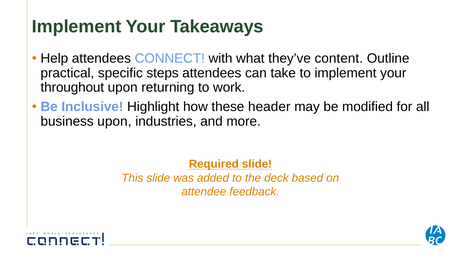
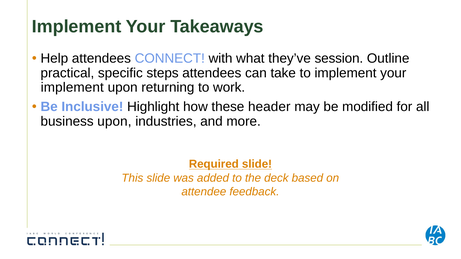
content: content -> session
throughout at (72, 88): throughout -> implement
